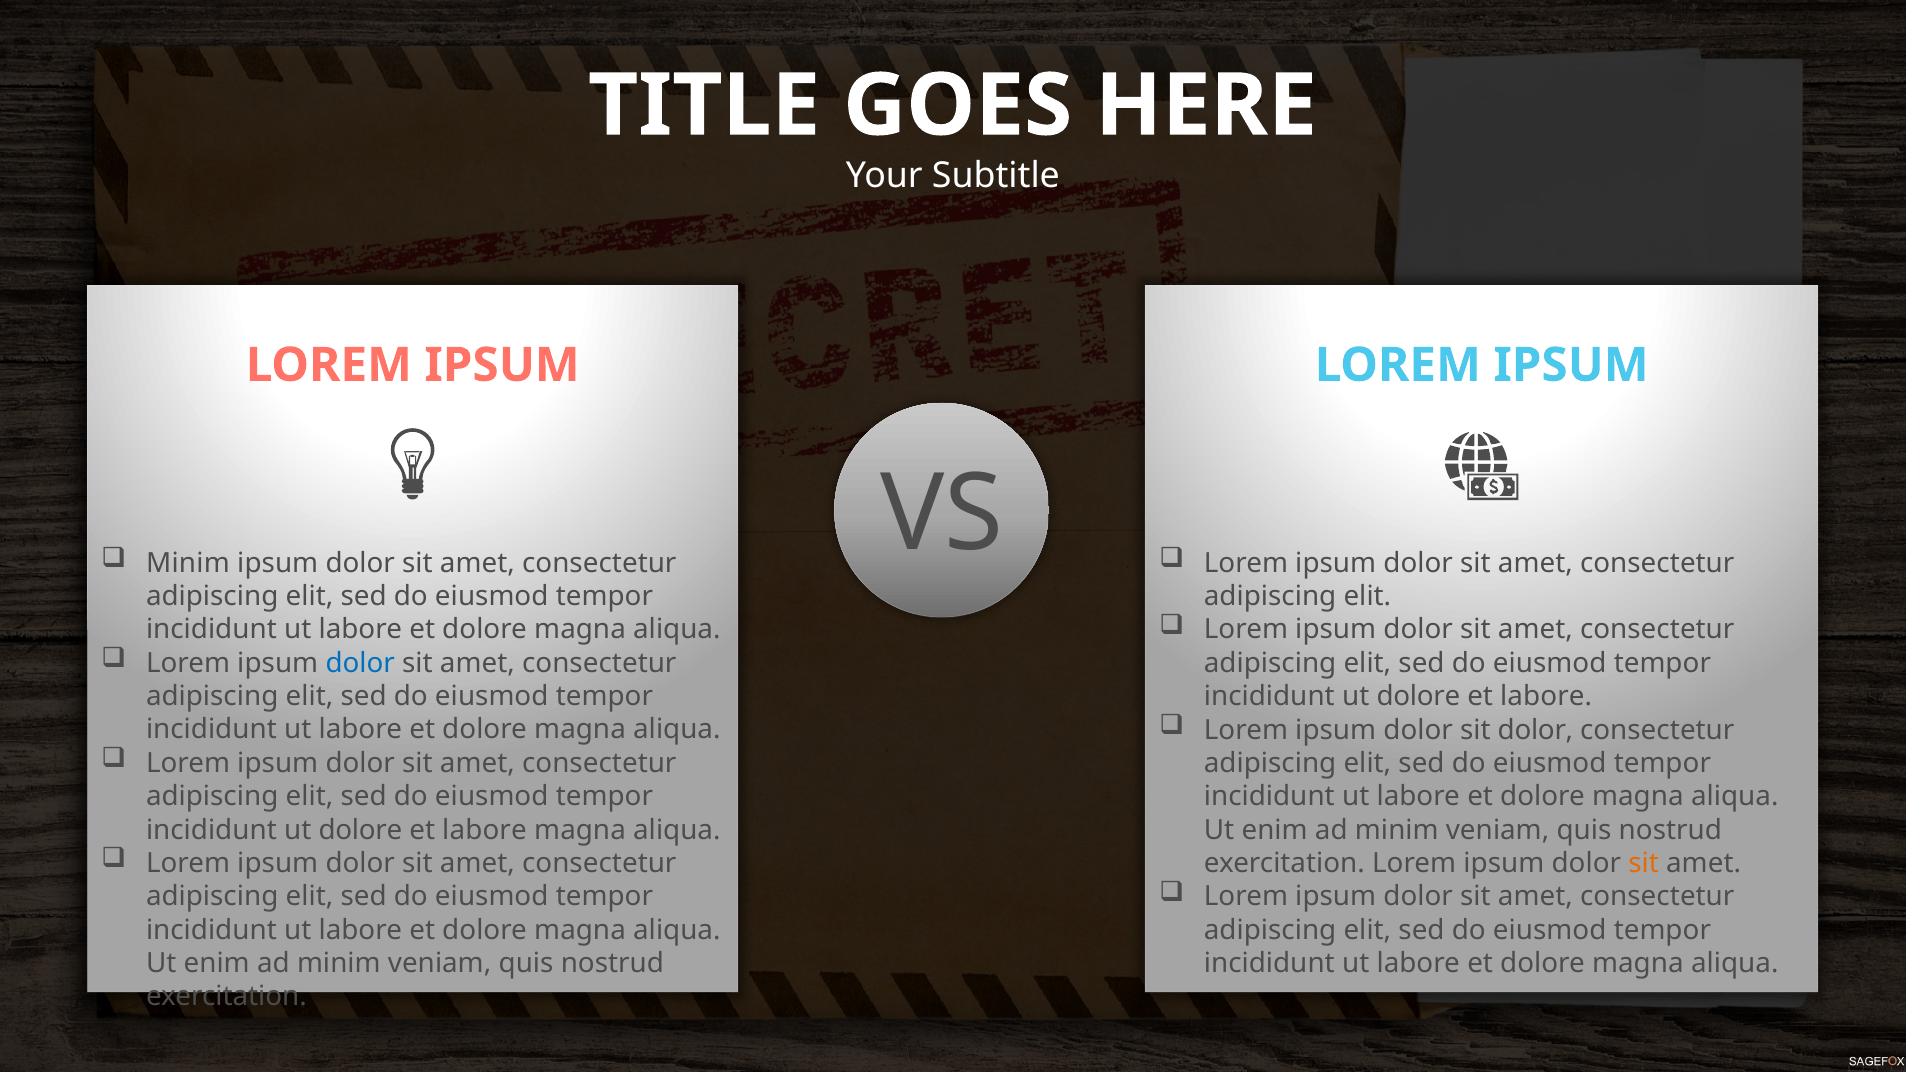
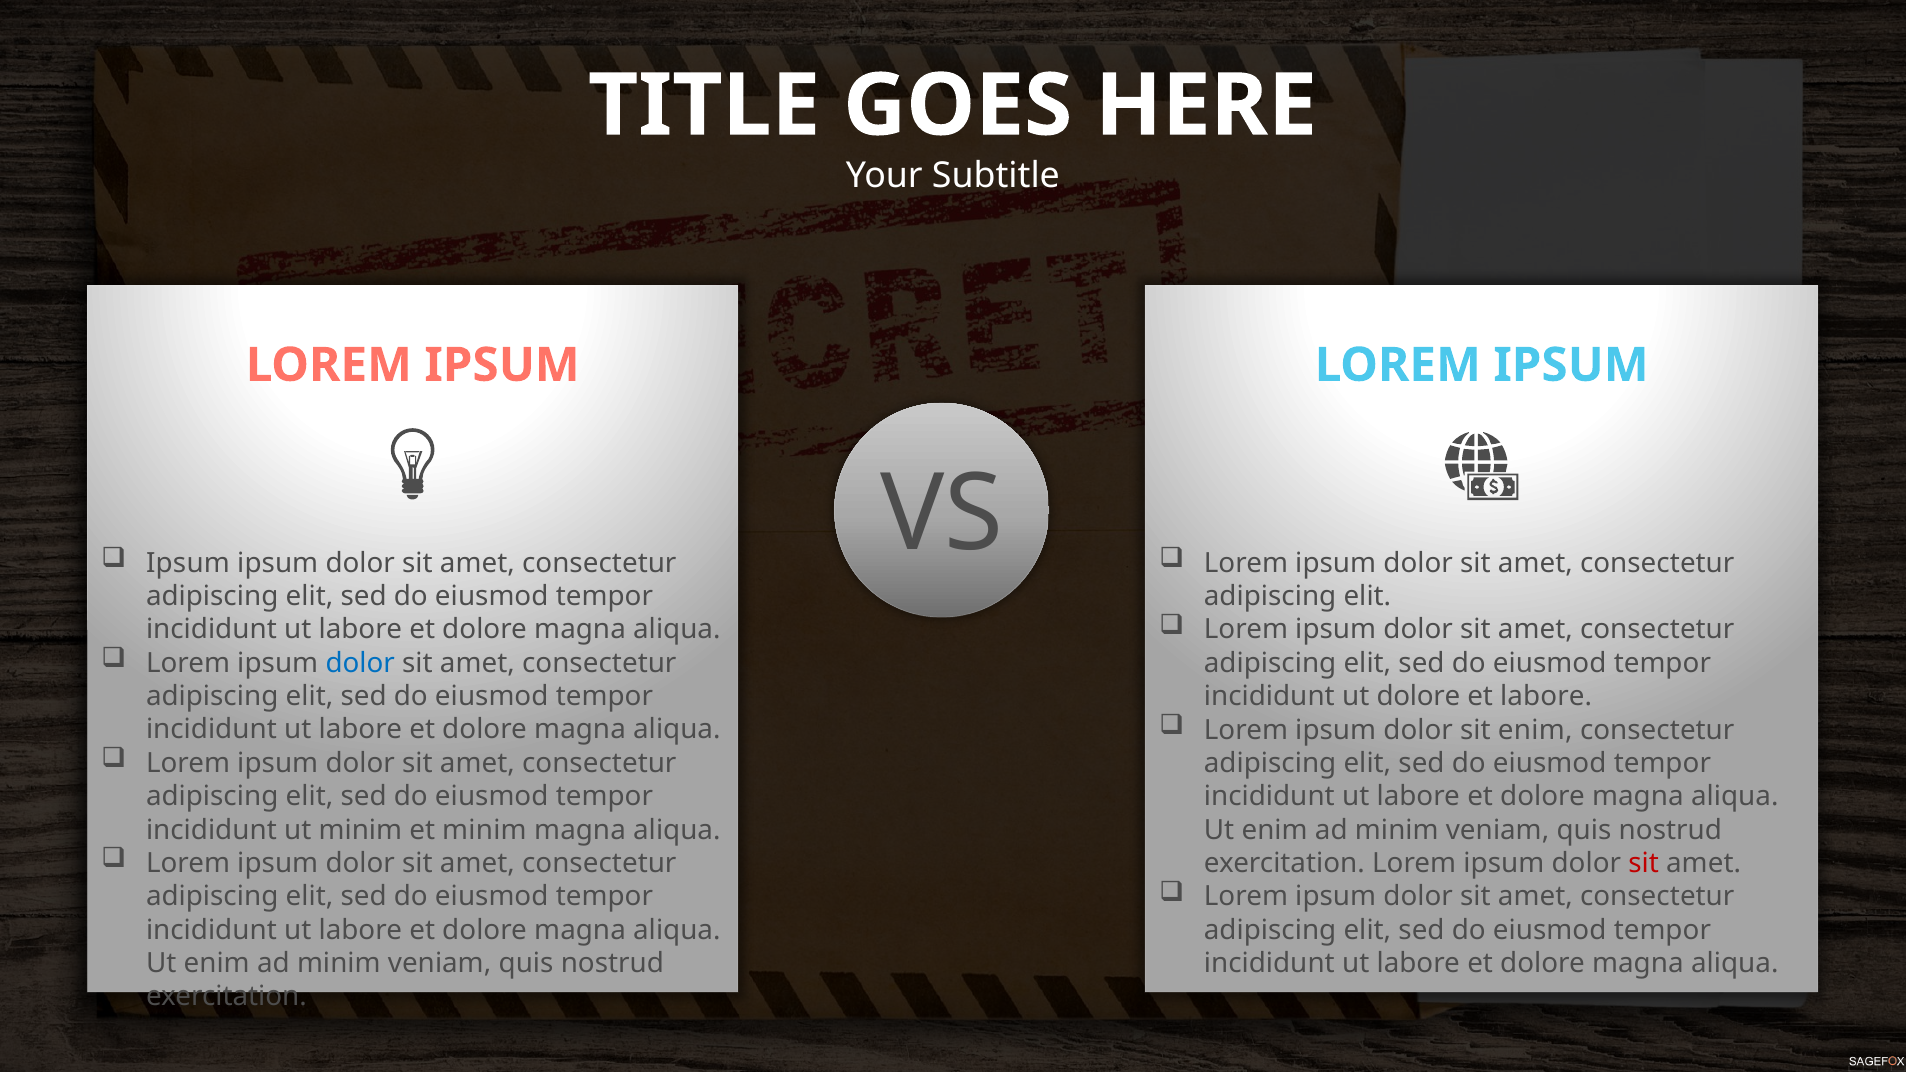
Minim at (188, 563): Minim -> Ipsum
sit dolor: dolor -> enim
dolore at (360, 830): dolore -> minim
labore at (484, 830): labore -> minim
sit at (1644, 863) colour: orange -> red
